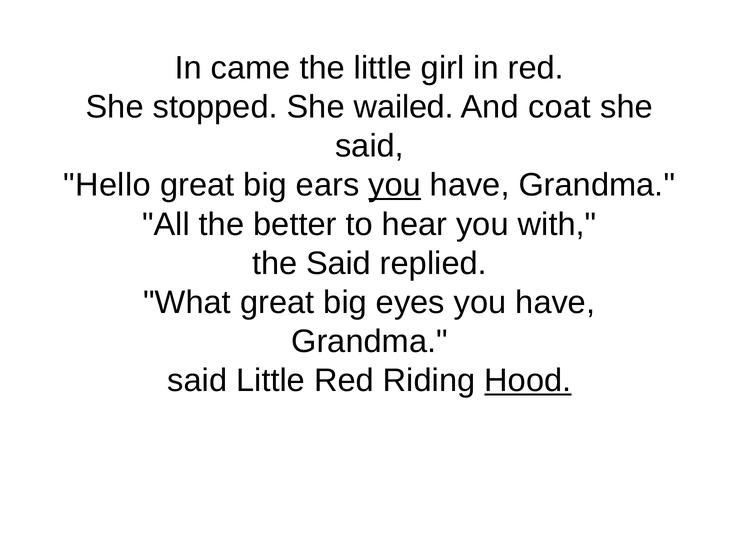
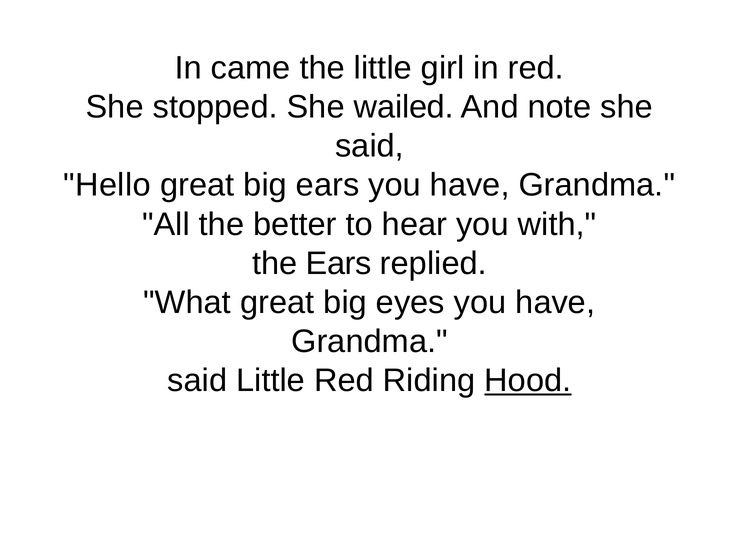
coat: coat -> note
you at (395, 185) underline: present -> none
the Said: Said -> Ears
